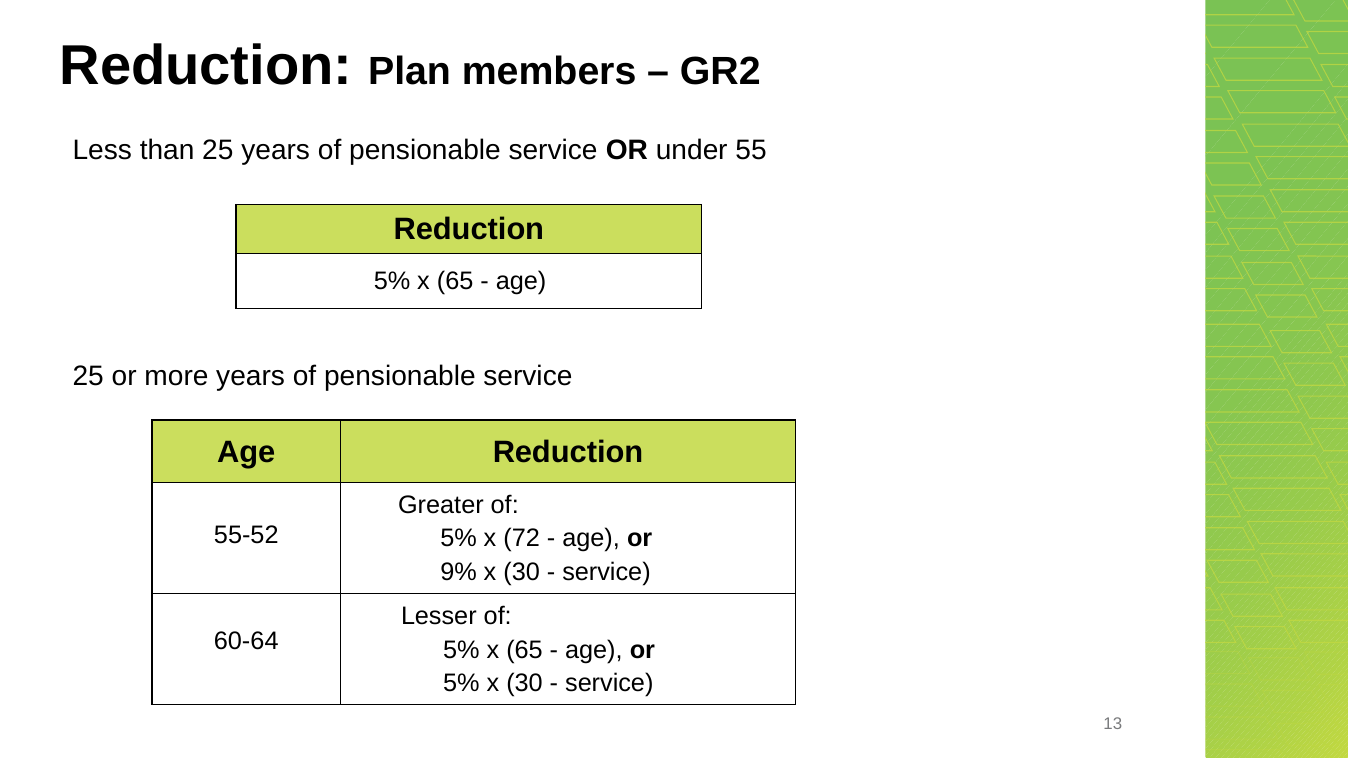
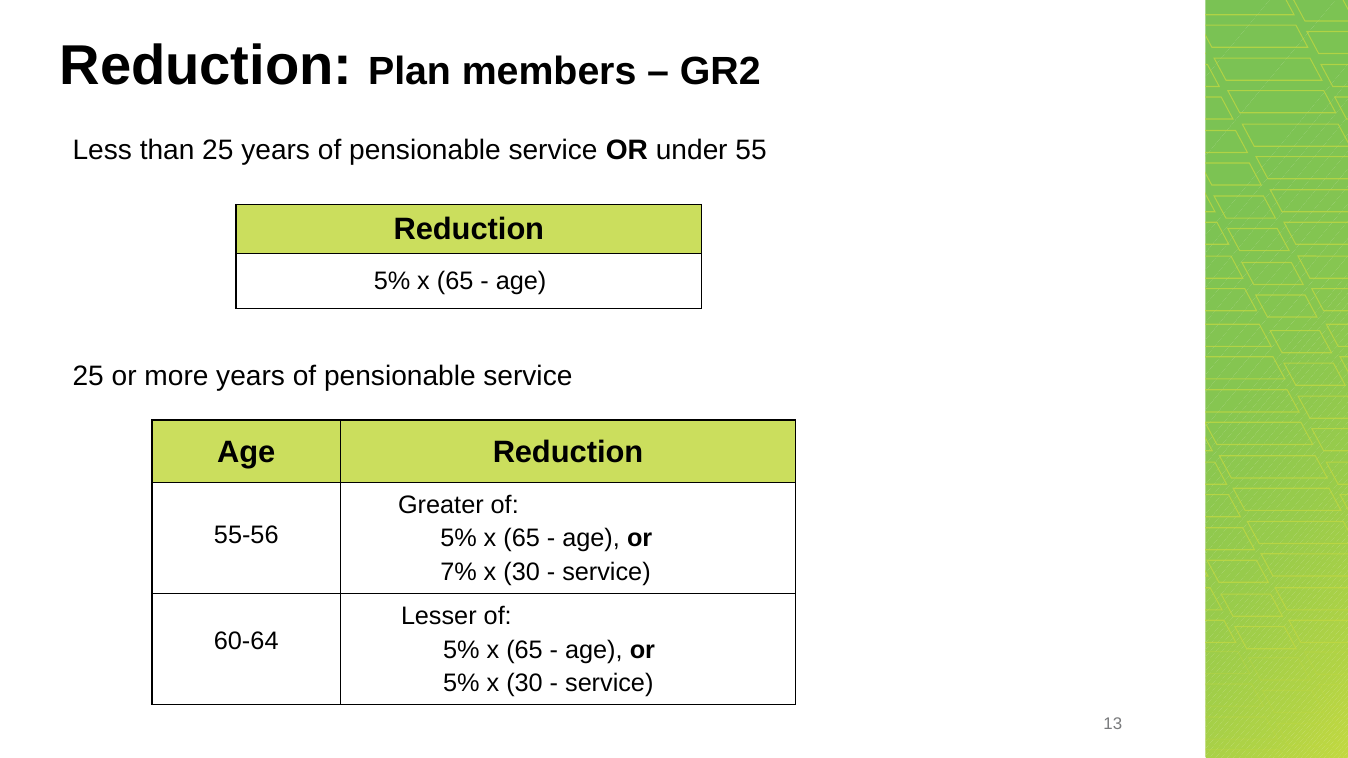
55-52: 55-52 -> 55-56
72 at (522, 539): 72 -> 65
9%: 9% -> 7%
